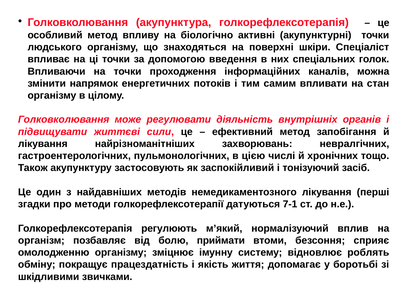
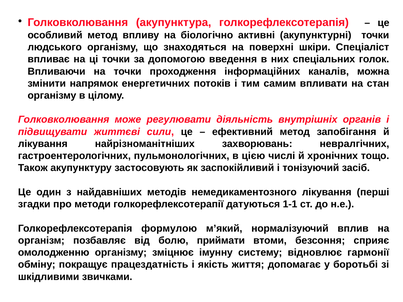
7-1: 7-1 -> 1-1
регулюють: регулюють -> формулою
роблять: роблять -> гармонії
